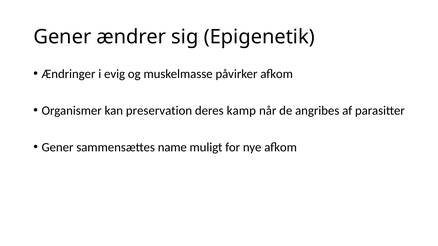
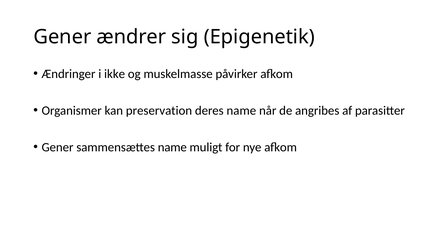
evig: evig -> ikke
deres kamp: kamp -> name
